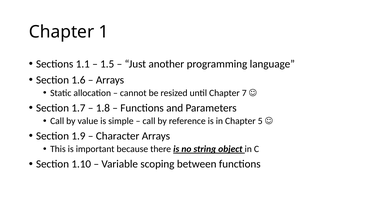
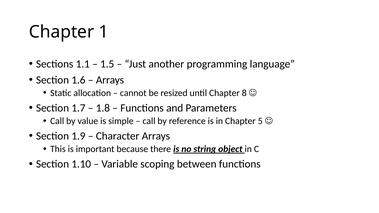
7: 7 -> 8
